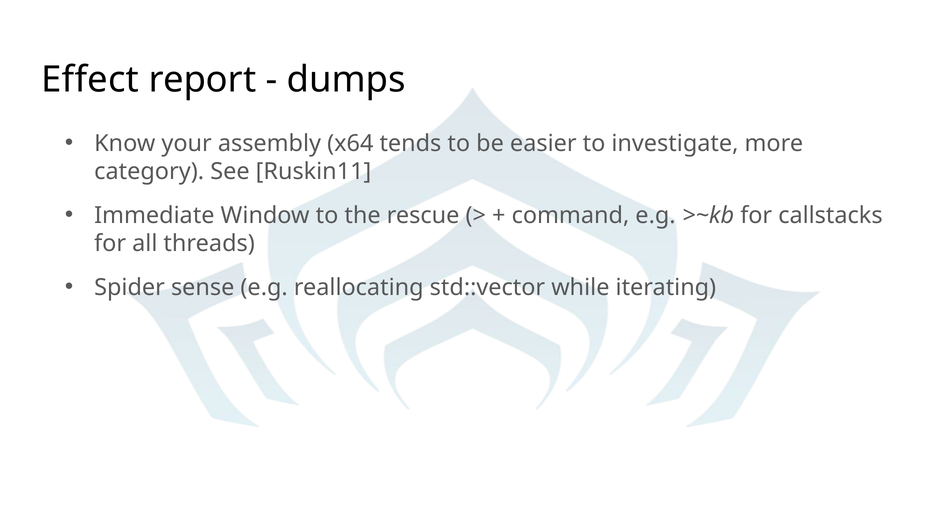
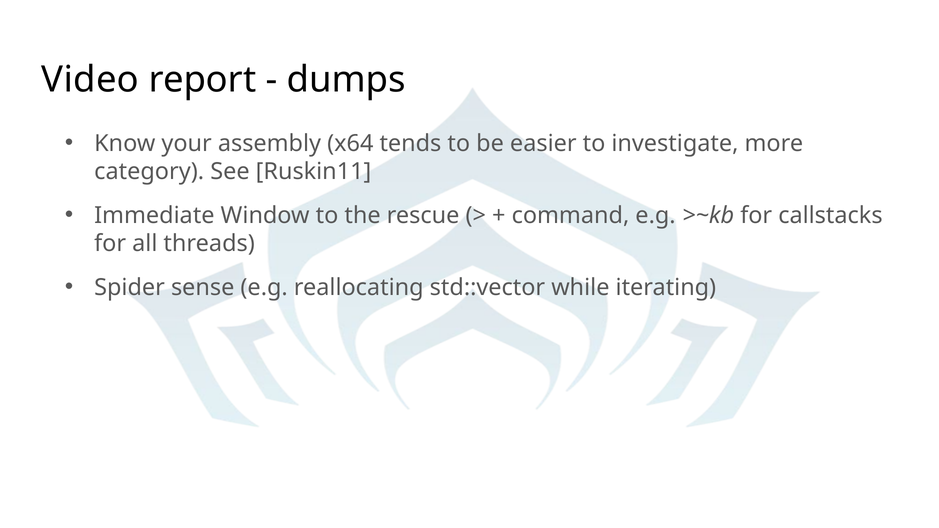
Effect: Effect -> Video
